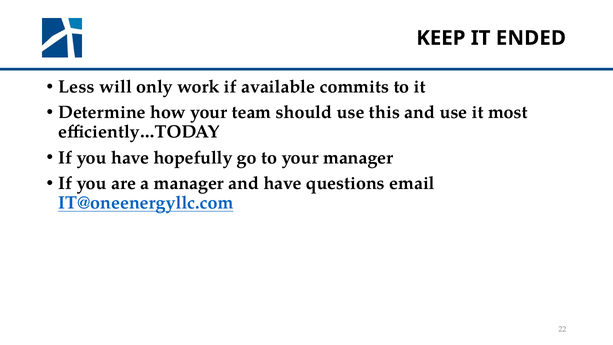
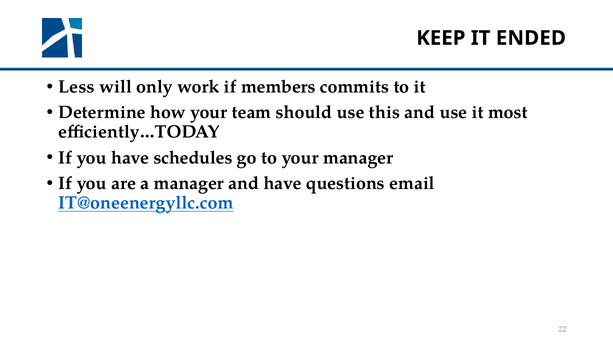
available: available -> members
hopefully: hopefully -> schedules
